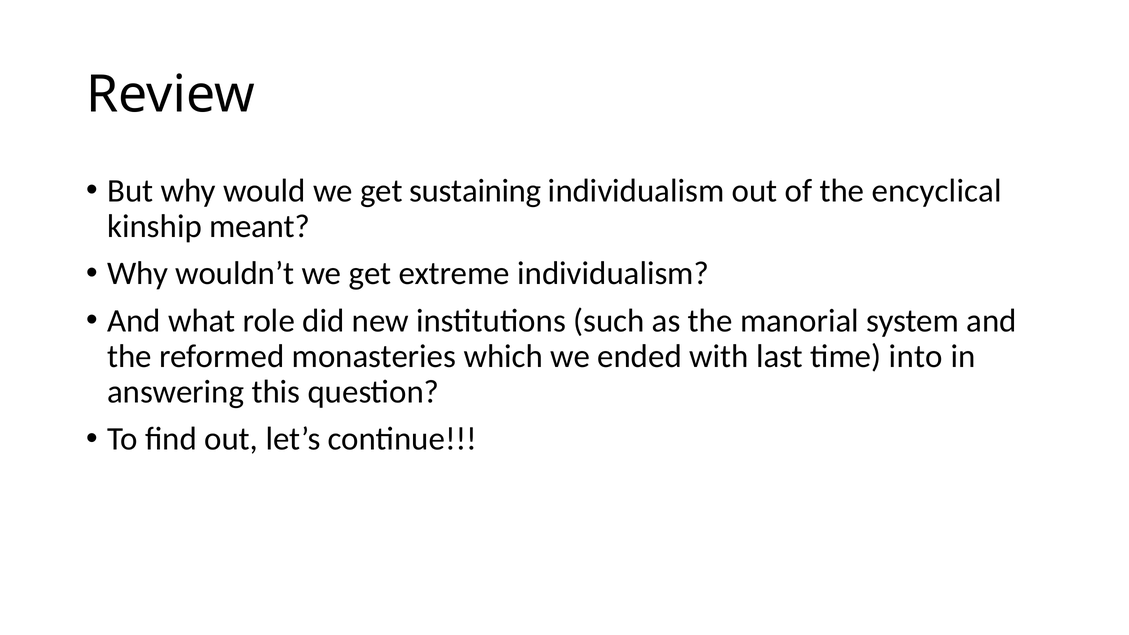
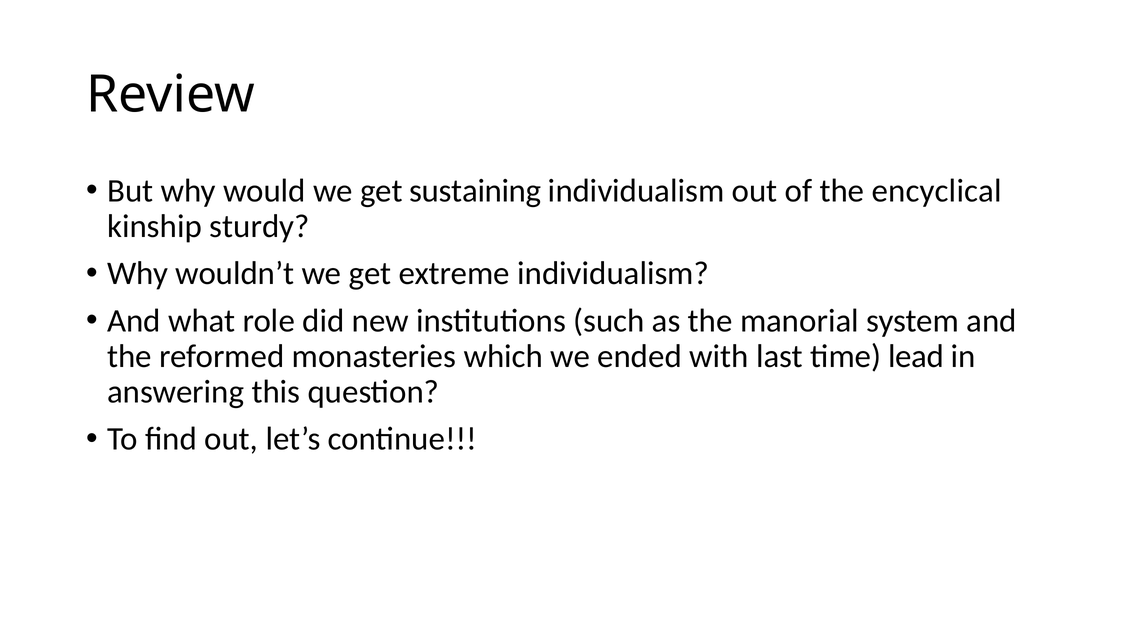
meant: meant -> sturdy
into: into -> lead
